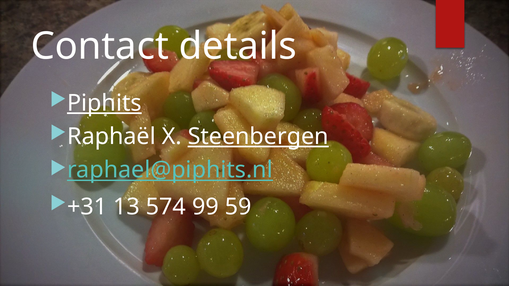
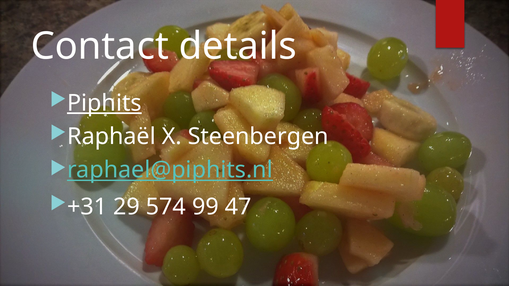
Steenbergen underline: present -> none
13: 13 -> 29
59: 59 -> 47
